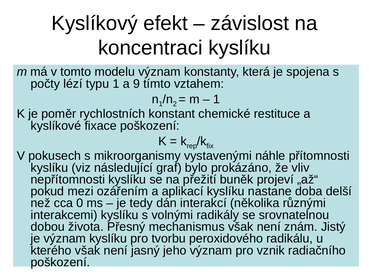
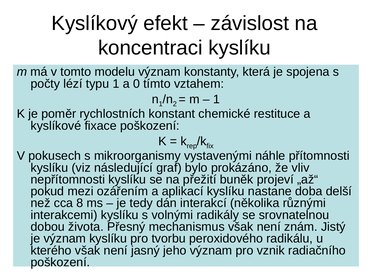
9: 9 -> 0
0: 0 -> 8
